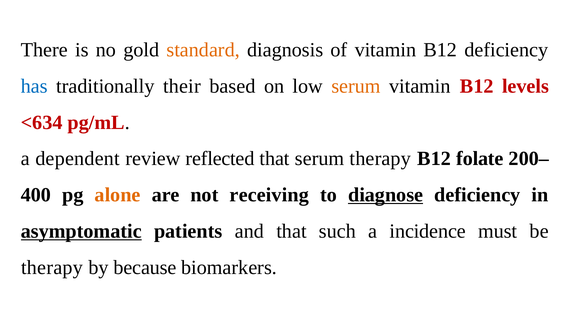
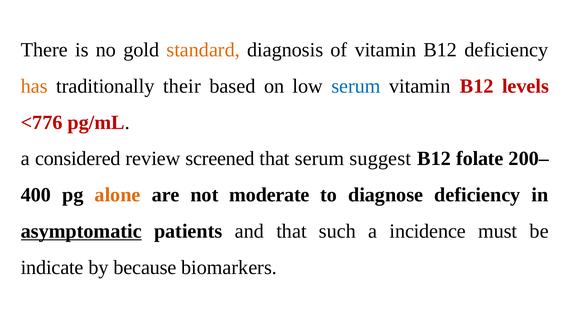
has colour: blue -> orange
serum at (356, 86) colour: orange -> blue
<634: <634 -> <776
dependent: dependent -> considered
reflected: reflected -> screened
serum therapy: therapy -> suggest
receiving: receiving -> moderate
diagnose underline: present -> none
therapy at (52, 268): therapy -> indicate
